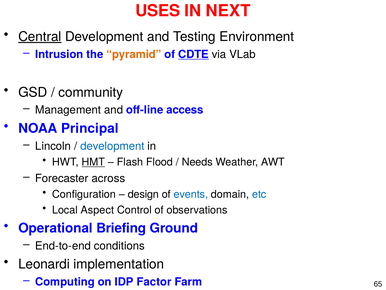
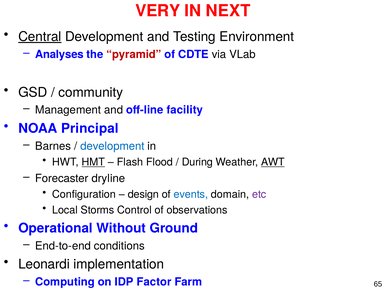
USES: USES -> VERY
Intrusion: Intrusion -> Analyses
pyramid colour: orange -> red
CDTE underline: present -> none
access: access -> facility
Lincoln: Lincoln -> Barnes
Needs: Needs -> During
AWT underline: none -> present
across: across -> dryline
etc colour: blue -> purple
Aspect: Aspect -> Storms
Briefing: Briefing -> Without
